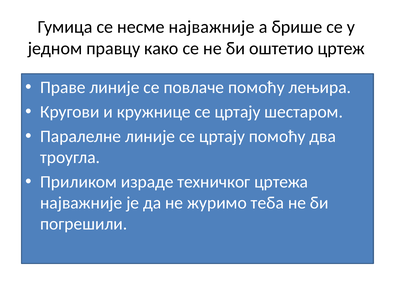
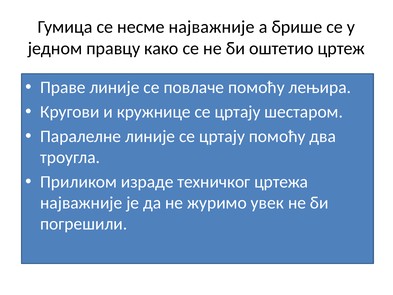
теба: теба -> увек
